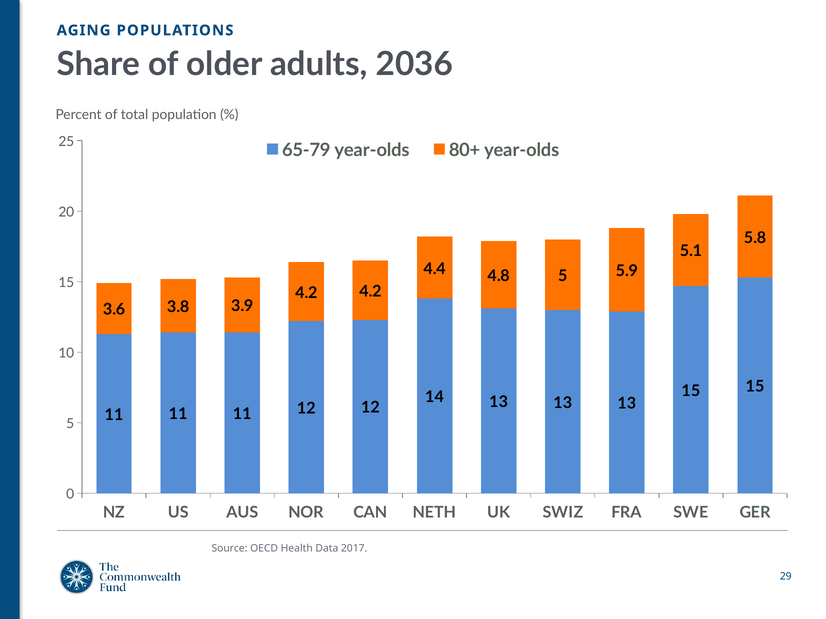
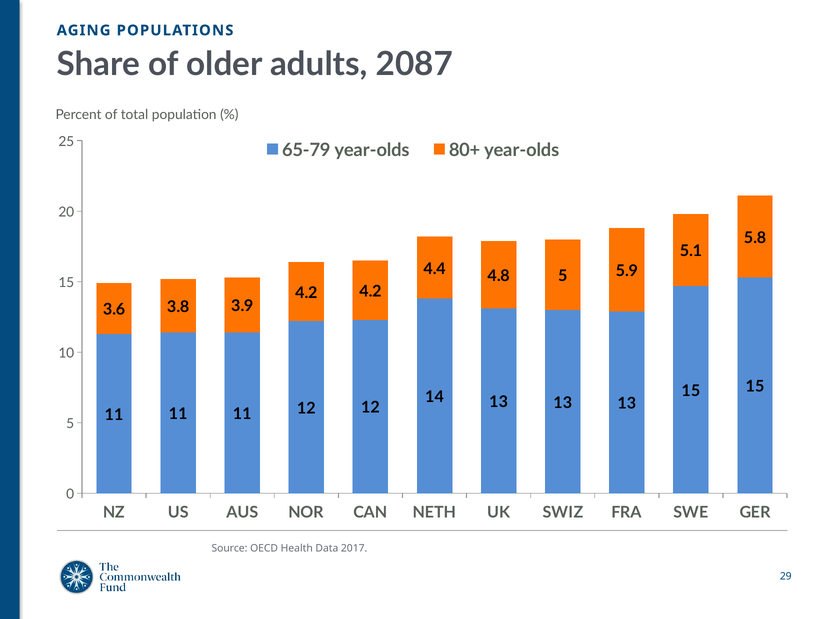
2036: 2036 -> 2087
